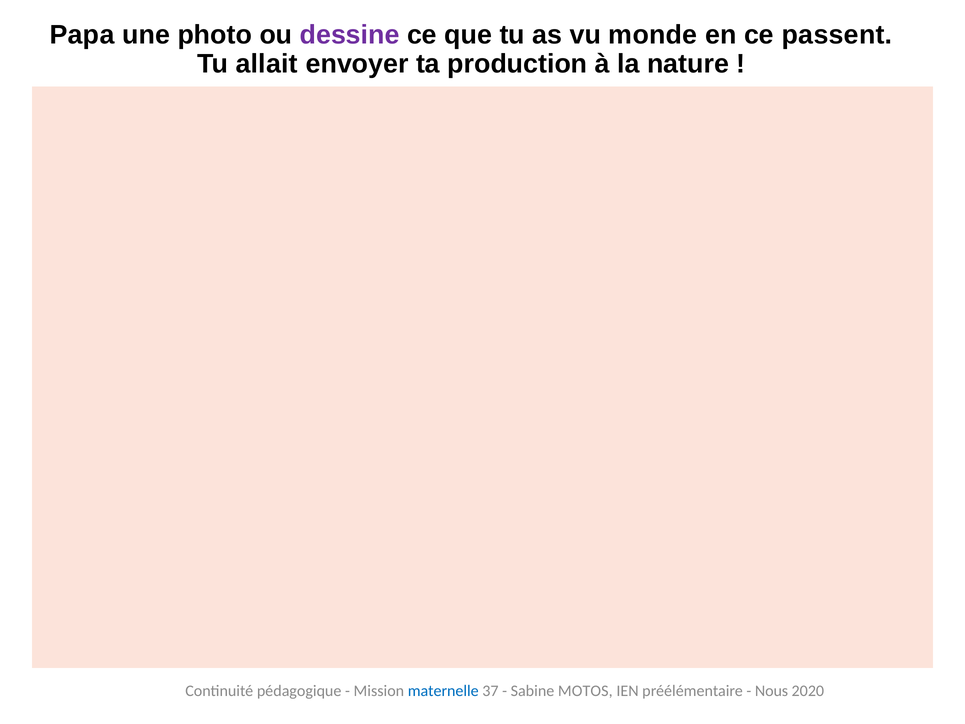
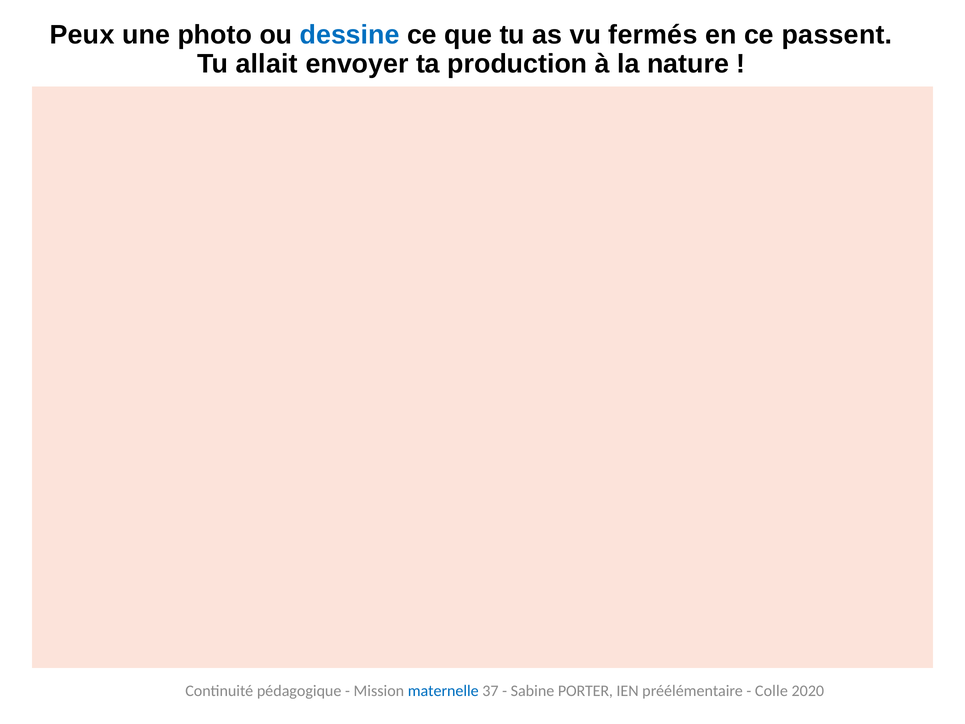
Papa: Papa -> Peux
dessine colour: purple -> blue
monde: monde -> fermés
MOTOS: MOTOS -> PORTER
Nous: Nous -> Colle
